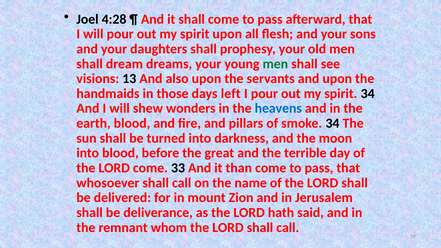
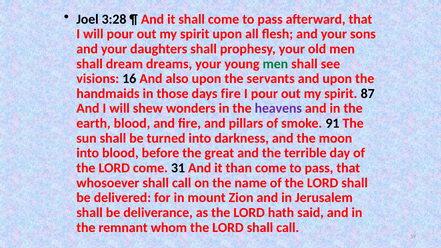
4:28: 4:28 -> 3:28
13: 13 -> 16
days left: left -> fire
spirit 34: 34 -> 87
heavens colour: blue -> purple
smoke 34: 34 -> 91
33: 33 -> 31
